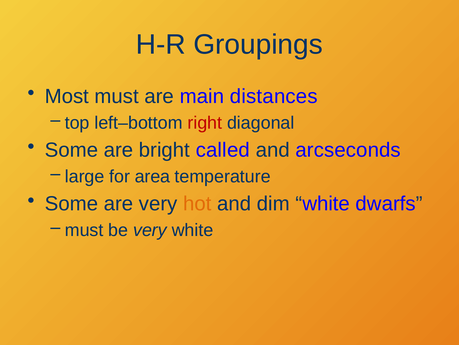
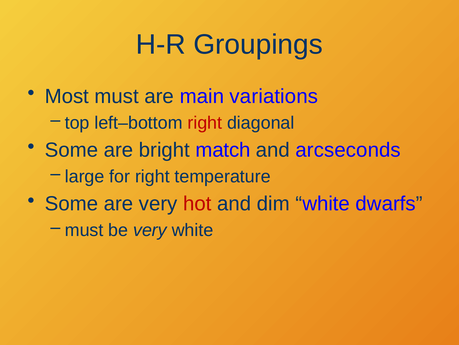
distances: distances -> variations
called: called -> match
for area: area -> right
hot colour: orange -> red
